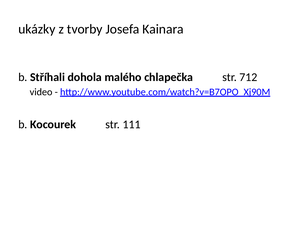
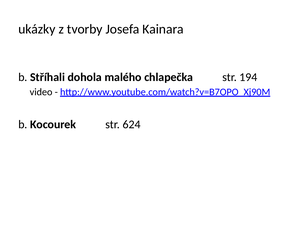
712: 712 -> 194
111: 111 -> 624
